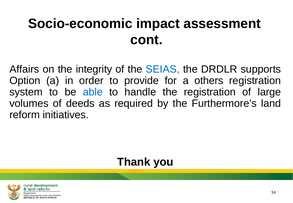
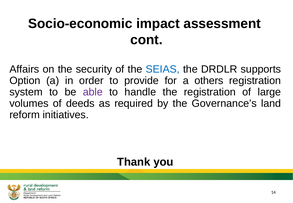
integrity: integrity -> security
able colour: blue -> purple
Furthermore’s: Furthermore’s -> Governance’s
